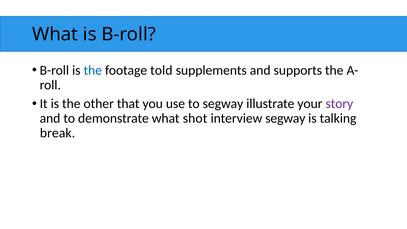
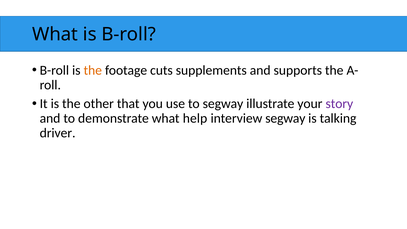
the at (93, 70) colour: blue -> orange
told: told -> cuts
shot: shot -> help
break: break -> driver
